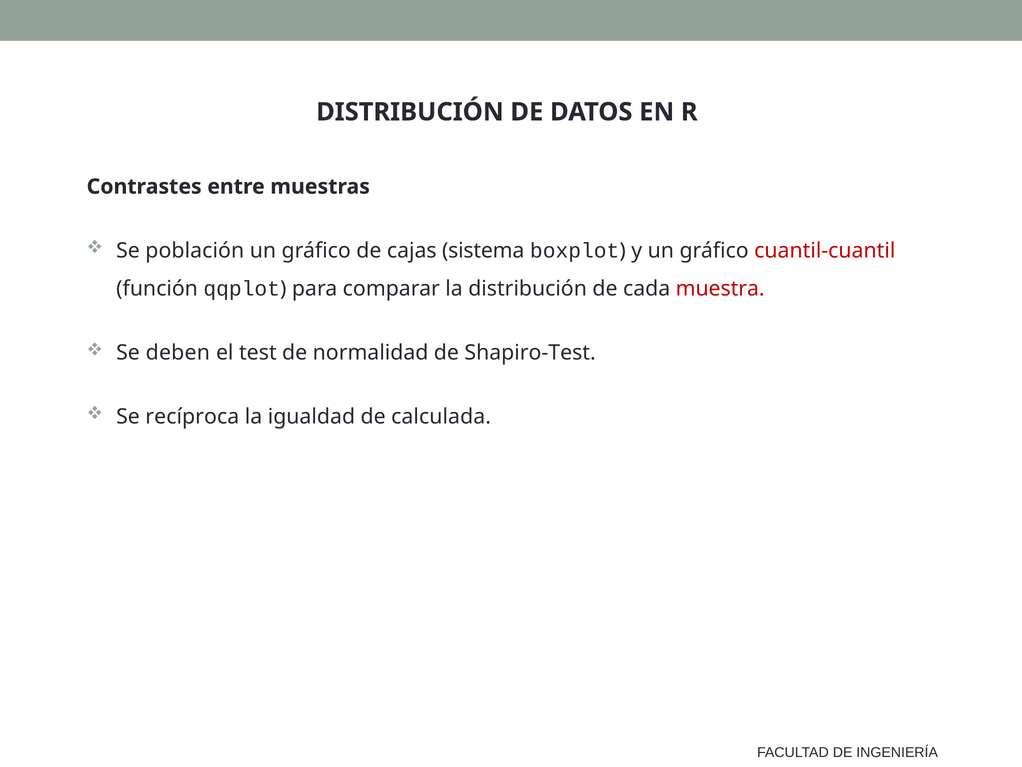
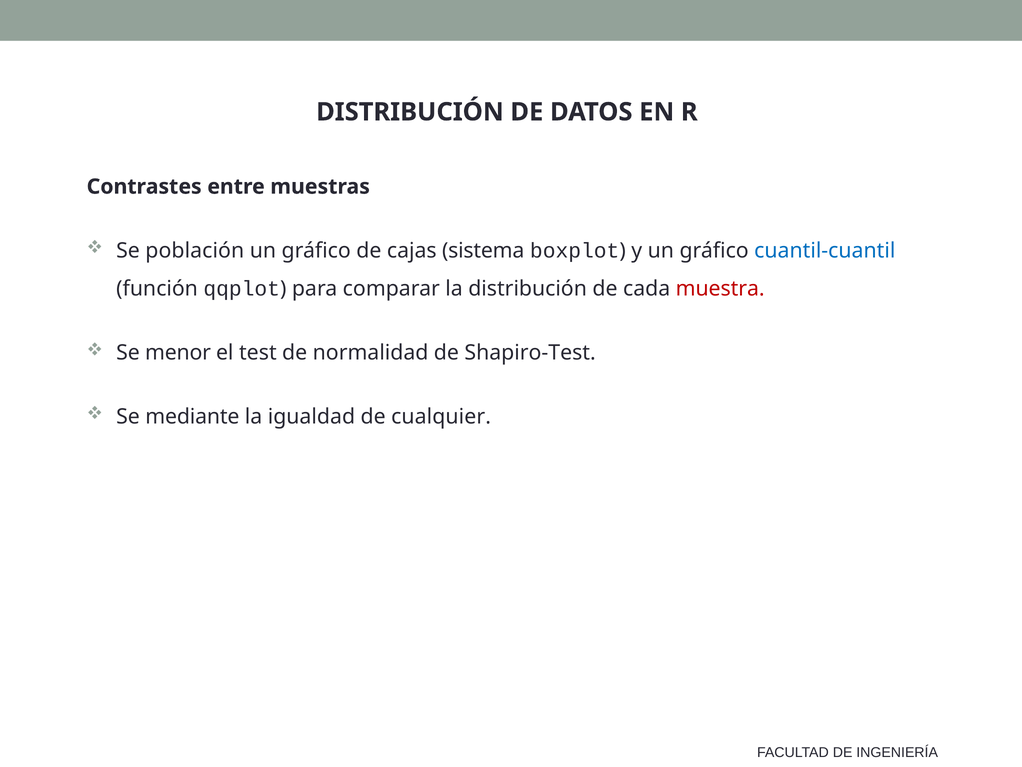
cuantil-cuantil colour: red -> blue
deben: deben -> menor
recíproca: recíproca -> mediante
calculada: calculada -> cualquier
